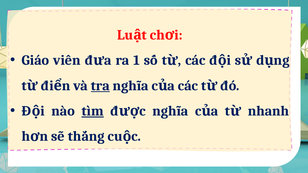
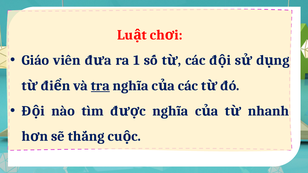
tìm underline: present -> none
